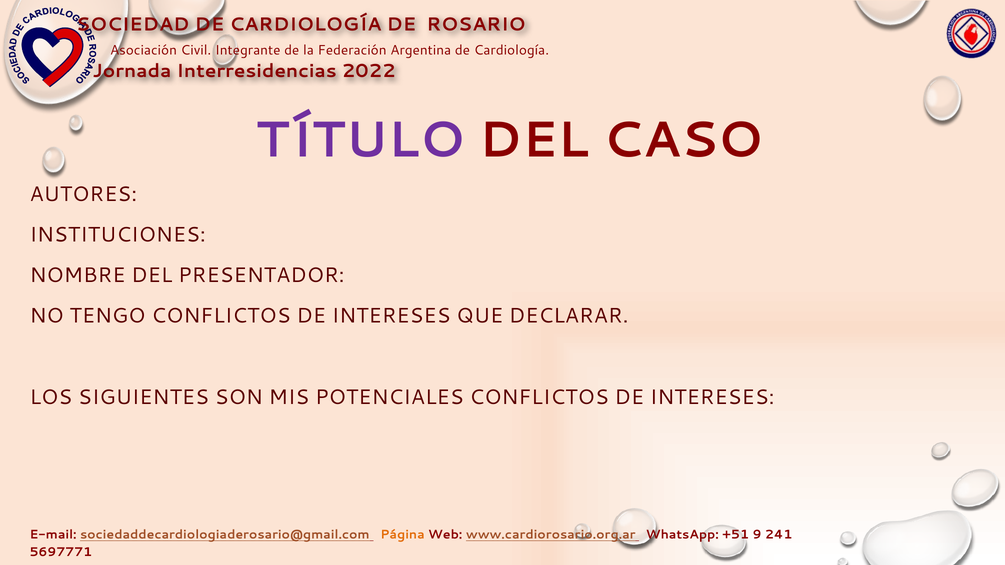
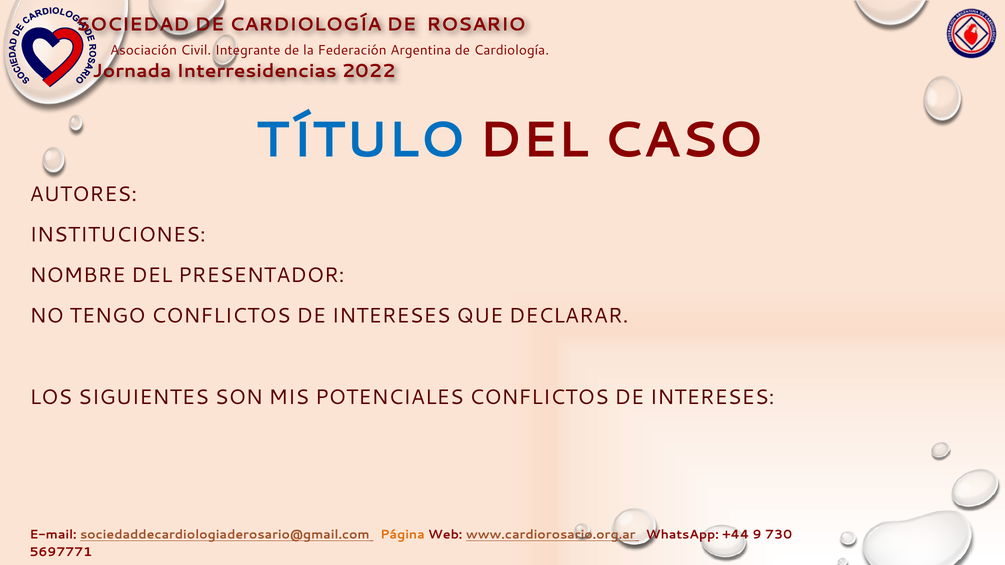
TÍTULO colour: purple -> blue
+51: +51 -> +44
241: 241 -> 730
